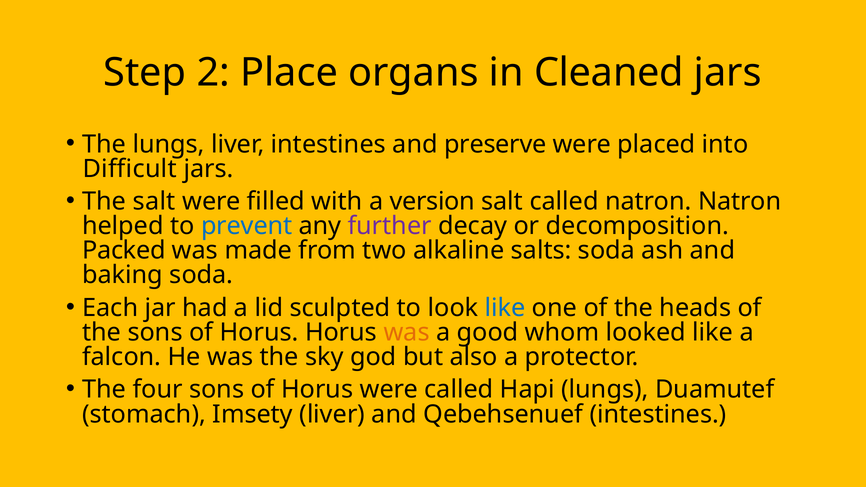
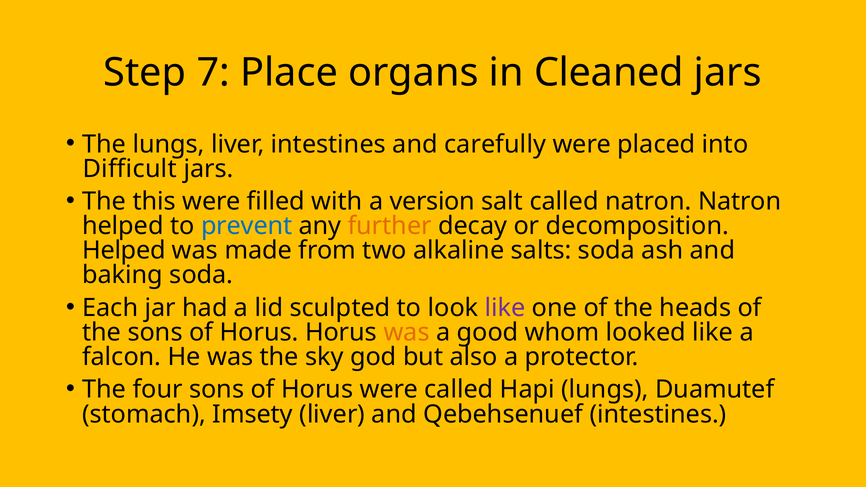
2: 2 -> 7
preserve: preserve -> carefully
The salt: salt -> this
further colour: purple -> orange
Packed at (124, 251): Packed -> Helped
like at (505, 308) colour: blue -> purple
